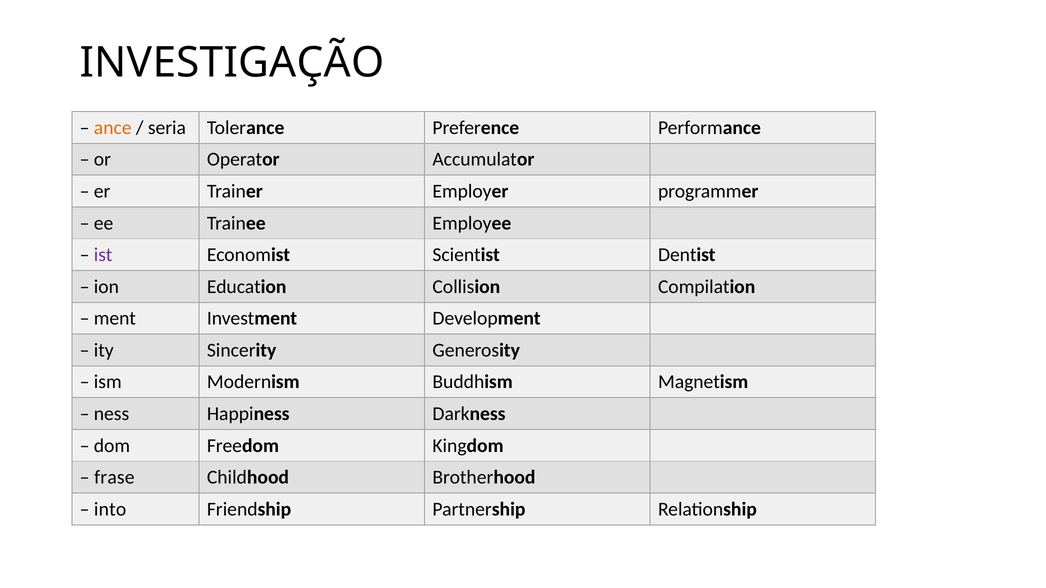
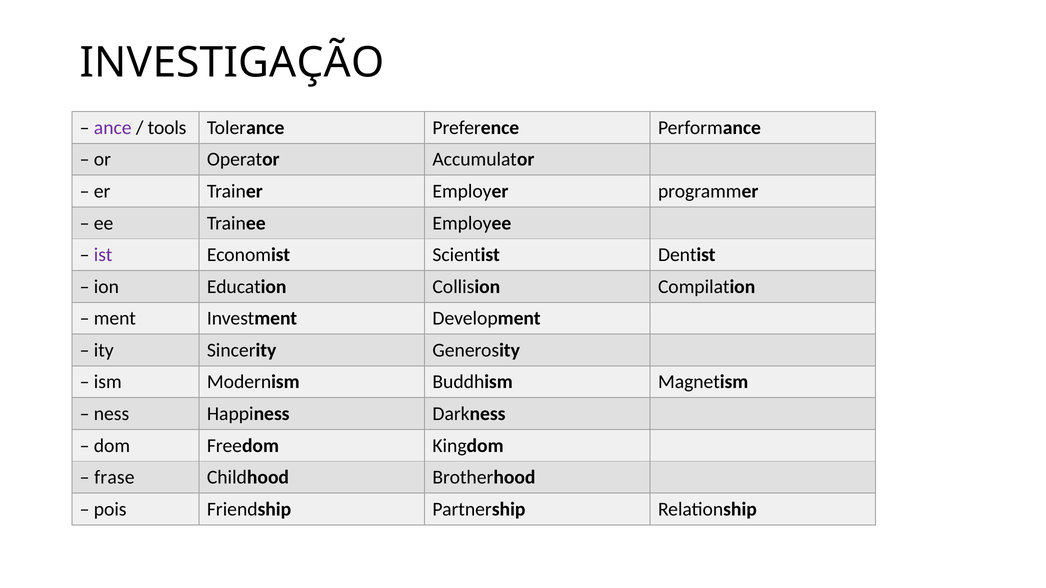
ance colour: orange -> purple
seria: seria -> tools
into: into -> pois
